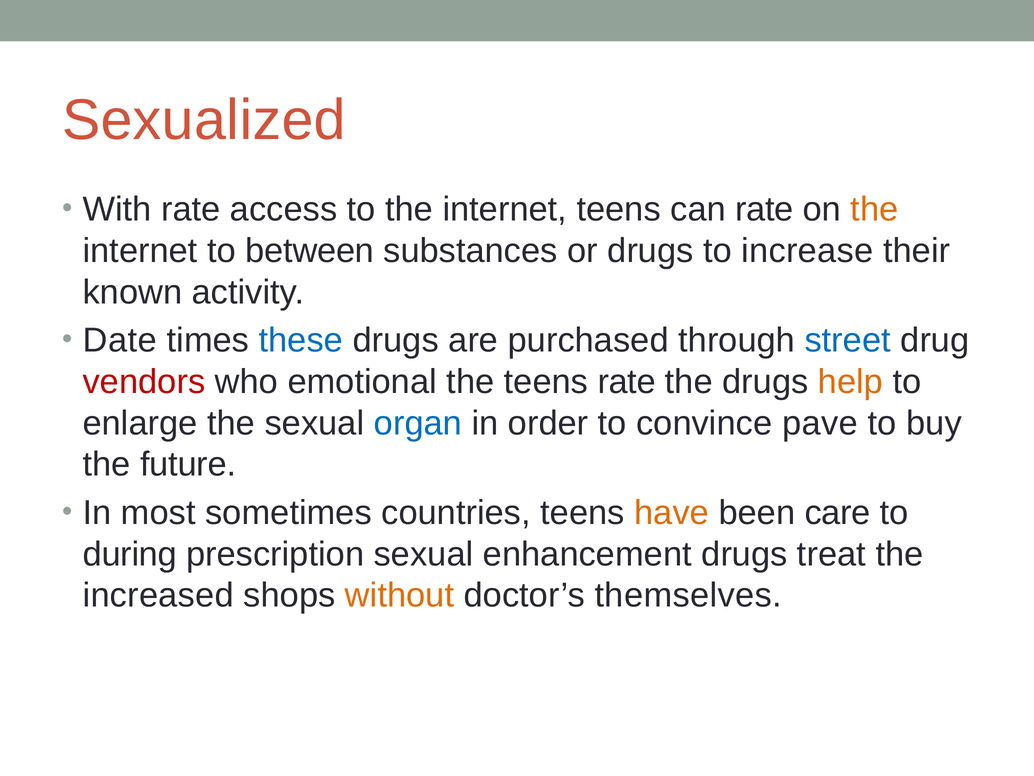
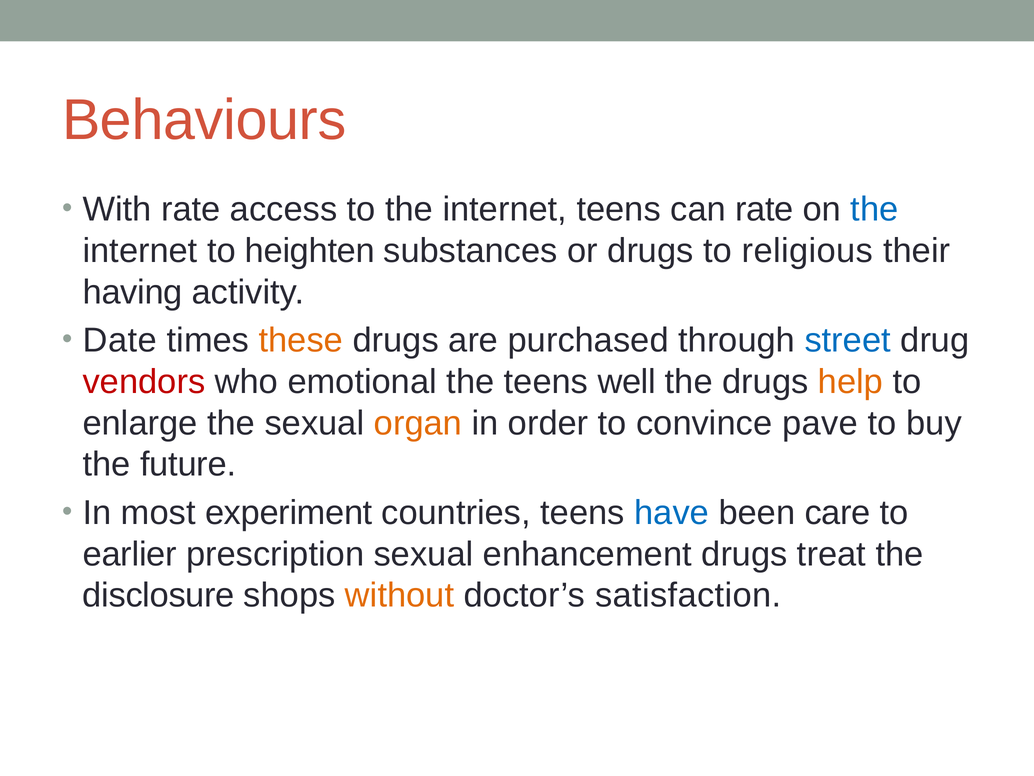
Sexualized: Sexualized -> Behaviours
the at (874, 209) colour: orange -> blue
between: between -> heighten
increase: increase -> religious
known: known -> having
these colour: blue -> orange
teens rate: rate -> well
organ colour: blue -> orange
sometimes: sometimes -> experiment
have colour: orange -> blue
during: during -> earlier
increased: increased -> disclosure
themselves: themselves -> satisfaction
